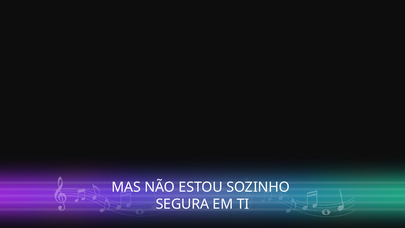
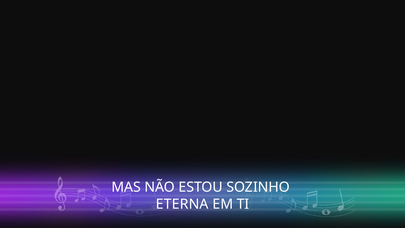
SEGURA: SEGURA -> ETERNA
